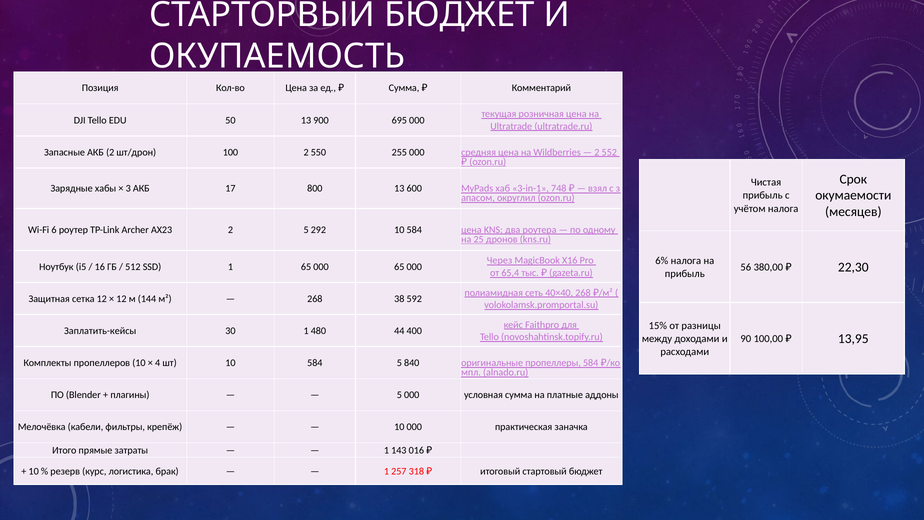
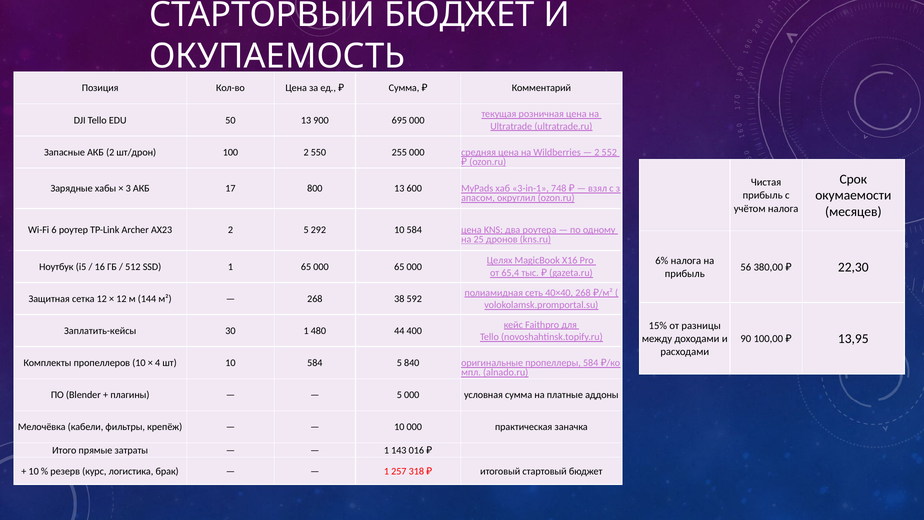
Через: Через -> Целях
